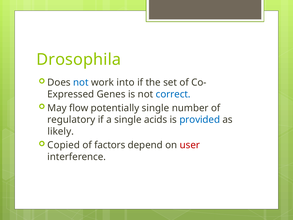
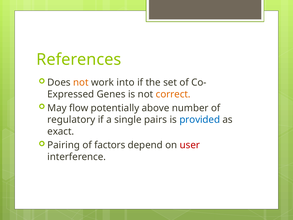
Drosophila: Drosophila -> References
not at (81, 82) colour: blue -> orange
correct colour: blue -> orange
potentially single: single -> above
acids: acids -> pairs
likely: likely -> exact
Copied: Copied -> Pairing
